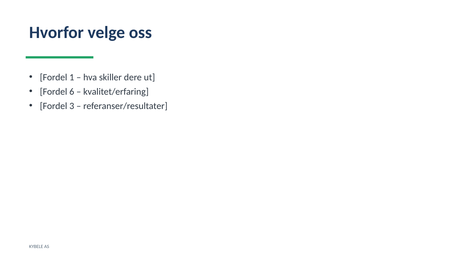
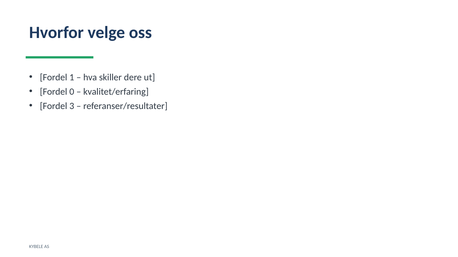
6: 6 -> 0
